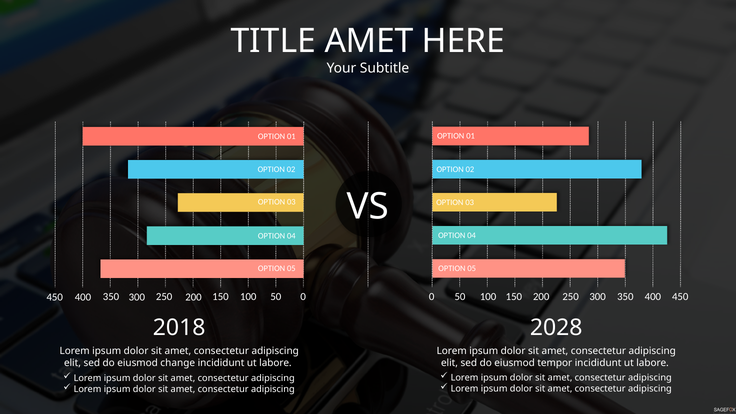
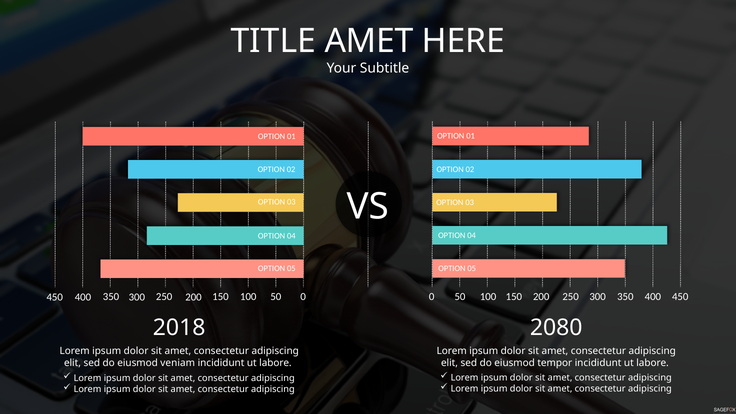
2028: 2028 -> 2080
change: change -> veniam
